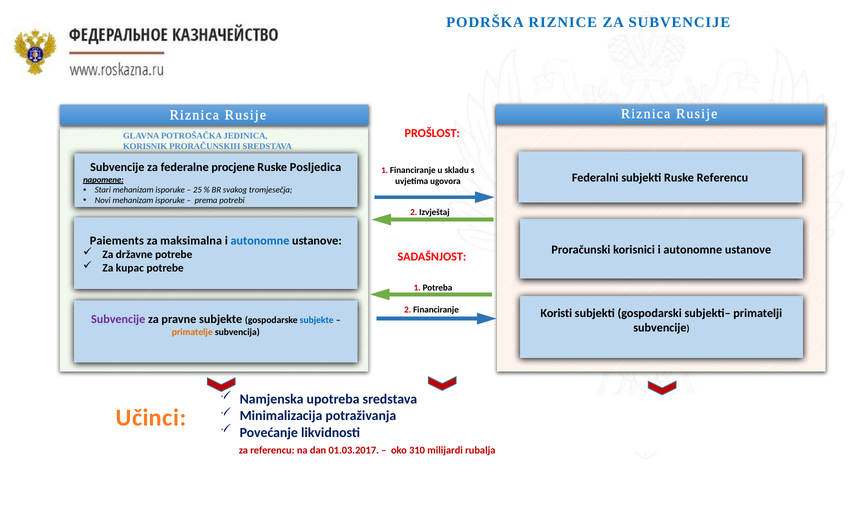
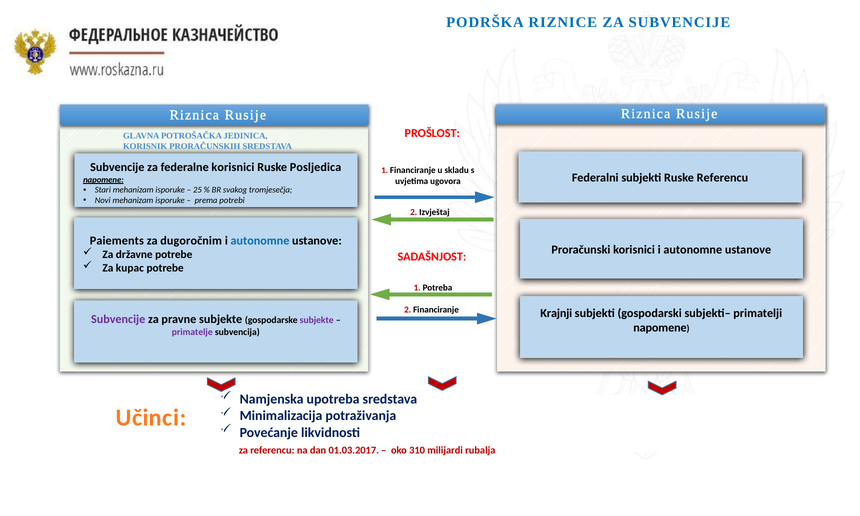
federalne procjene: procjene -> korisnici
maksimalna: maksimalna -> dugoročnim
Koristi: Koristi -> Krajnji
subjekte at (317, 320) colour: blue -> purple
subvencije at (660, 328): subvencije -> napomene
primatelje colour: orange -> purple
